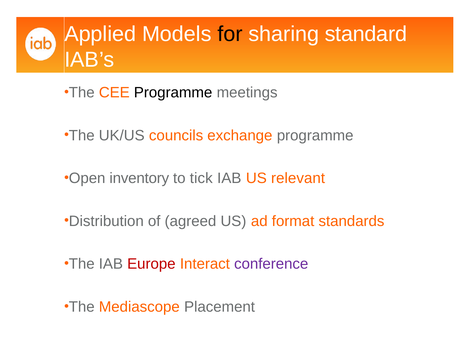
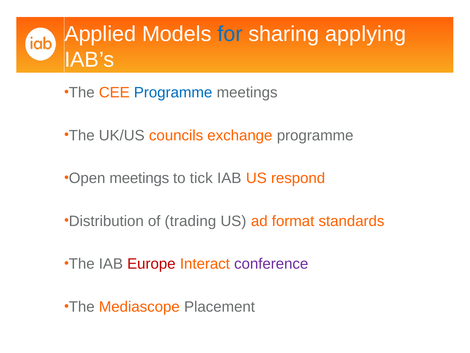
for colour: black -> blue
standard: standard -> applying
Programme at (173, 92) colour: black -> blue
Open inventory: inventory -> meetings
relevant: relevant -> respond
agreed: agreed -> trading
